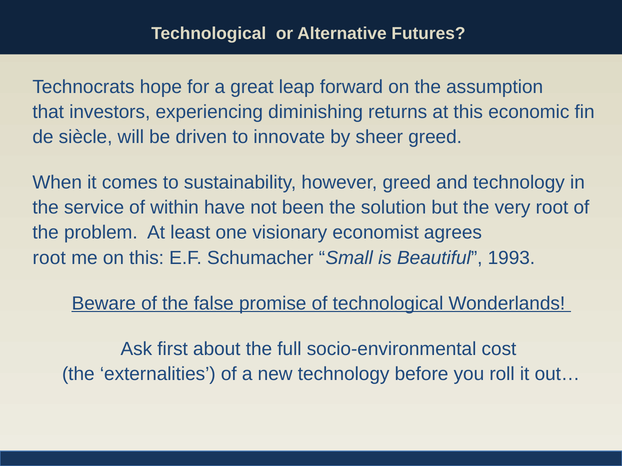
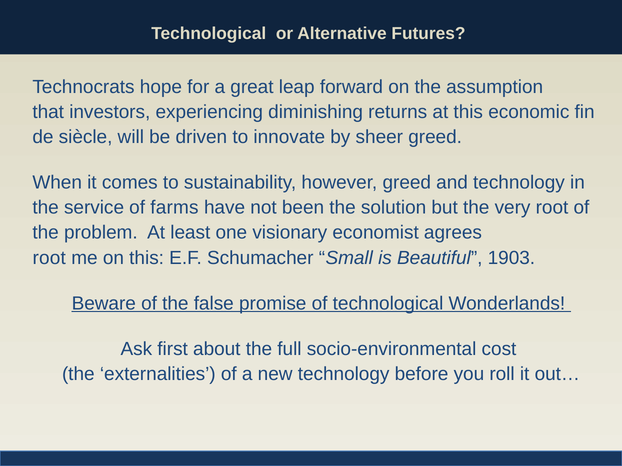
within: within -> farms
1993: 1993 -> 1903
